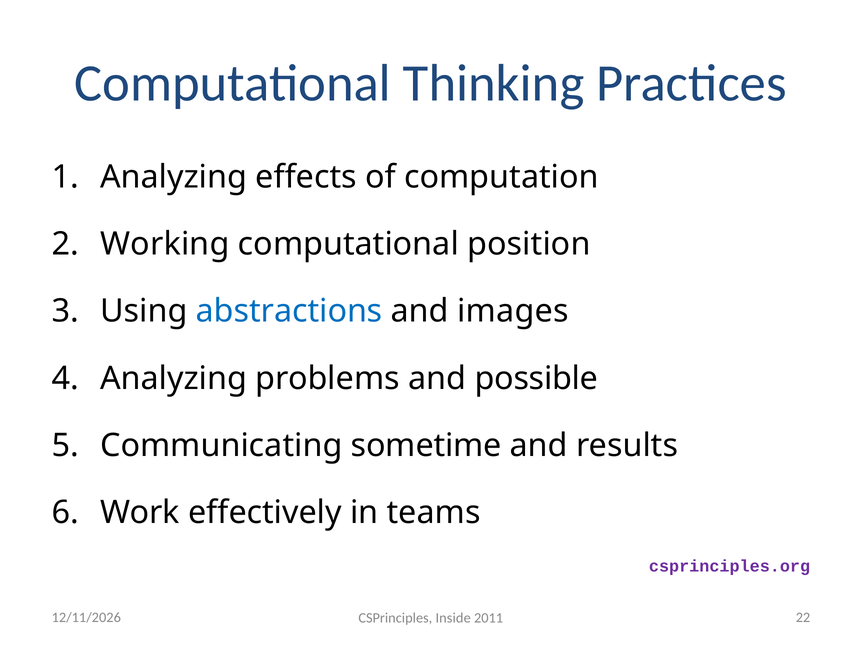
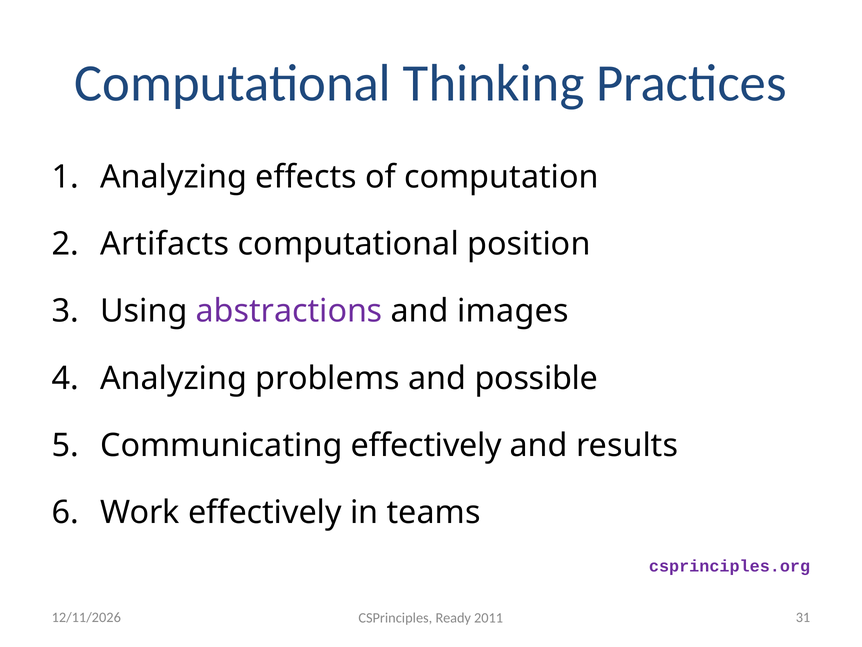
Working: Working -> Artifacts
abstractions colour: blue -> purple
Communicating sometime: sometime -> effectively
Inside: Inside -> Ready
22: 22 -> 31
